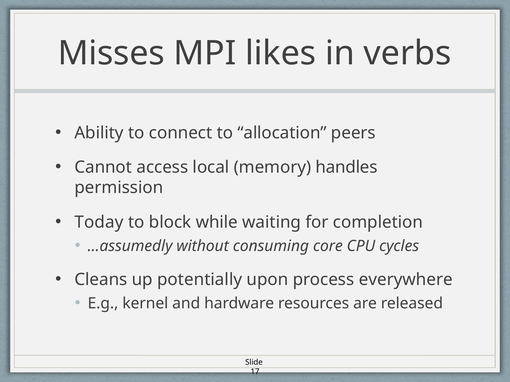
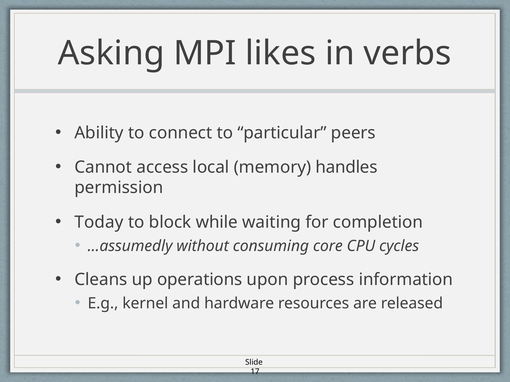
Misses: Misses -> Asking
allocation: allocation -> particular
potentially: potentially -> operations
everywhere: everywhere -> information
